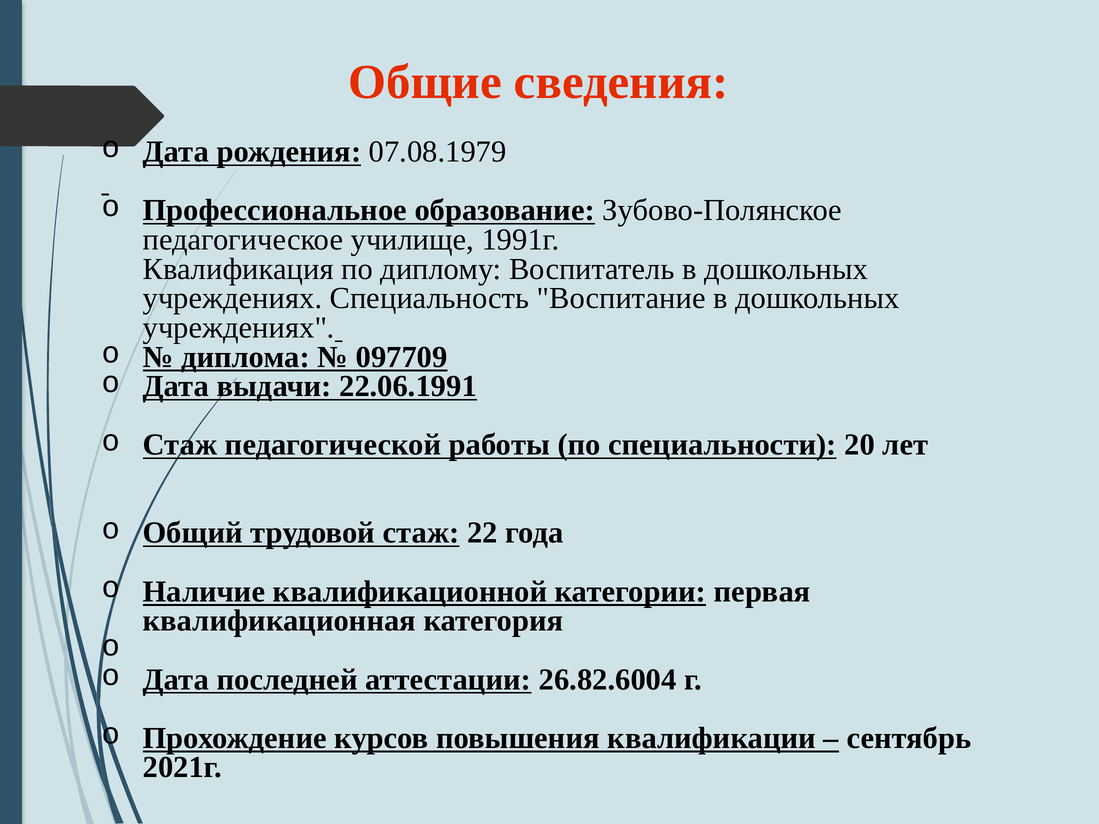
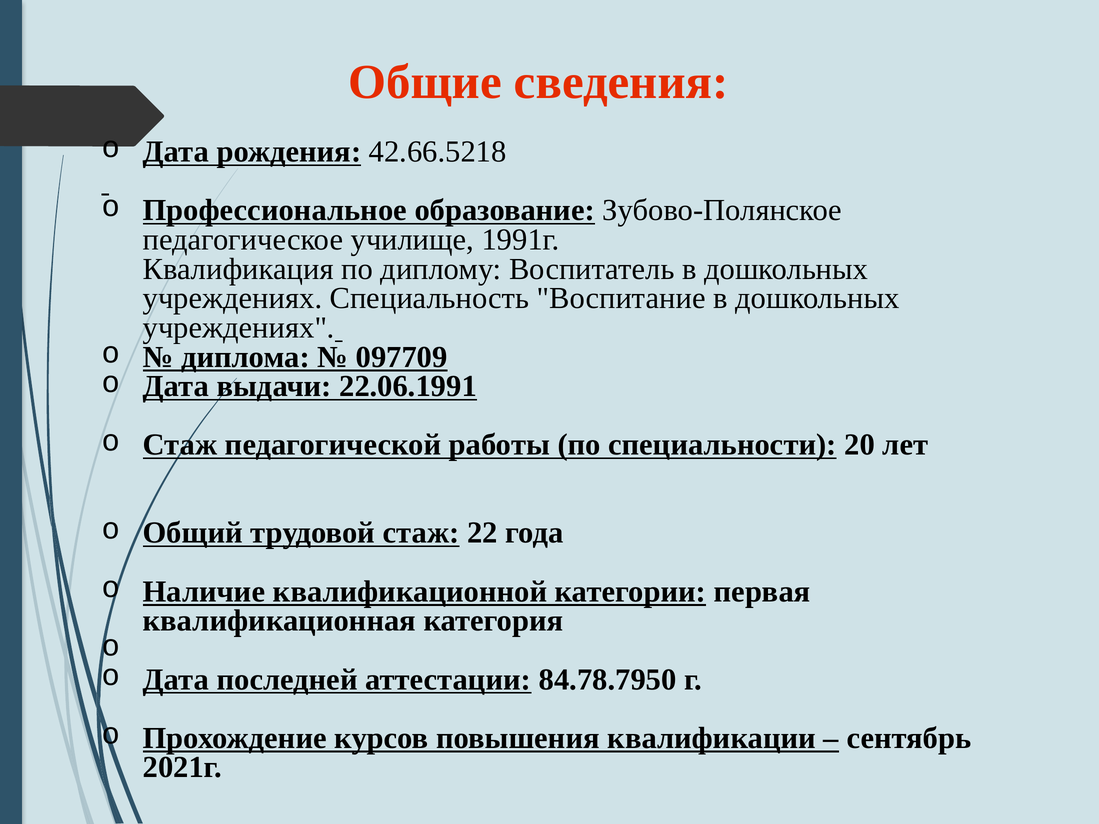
07.08.1979: 07.08.1979 -> 42.66.5218
26.82.6004: 26.82.6004 -> 84.78.7950
